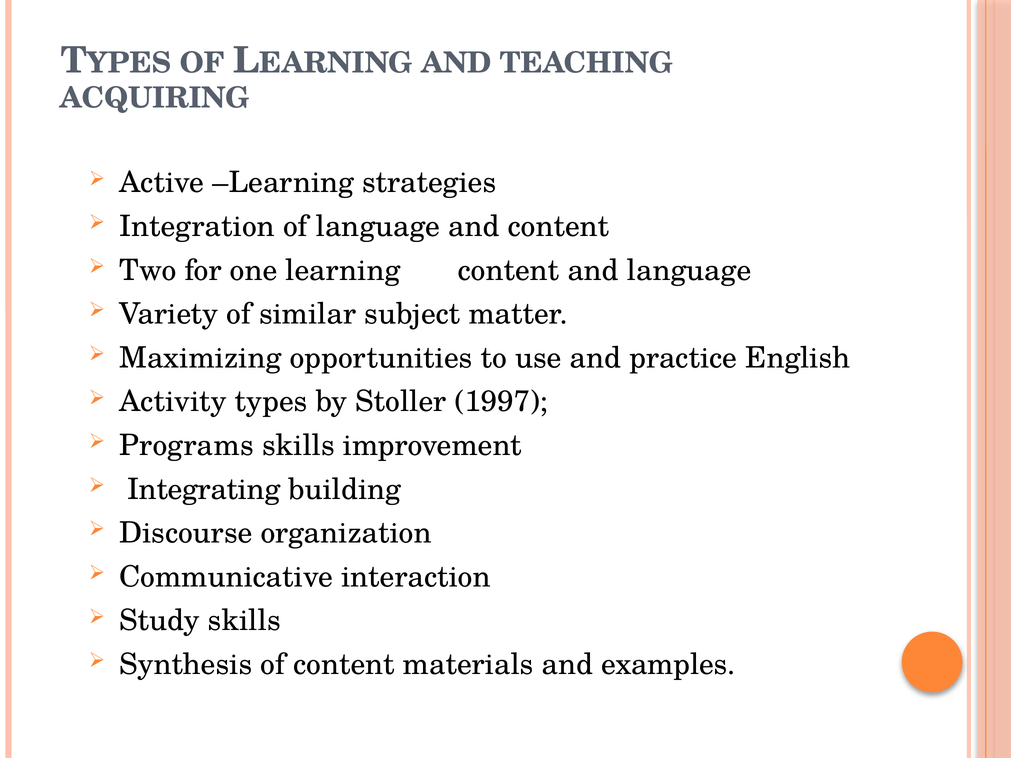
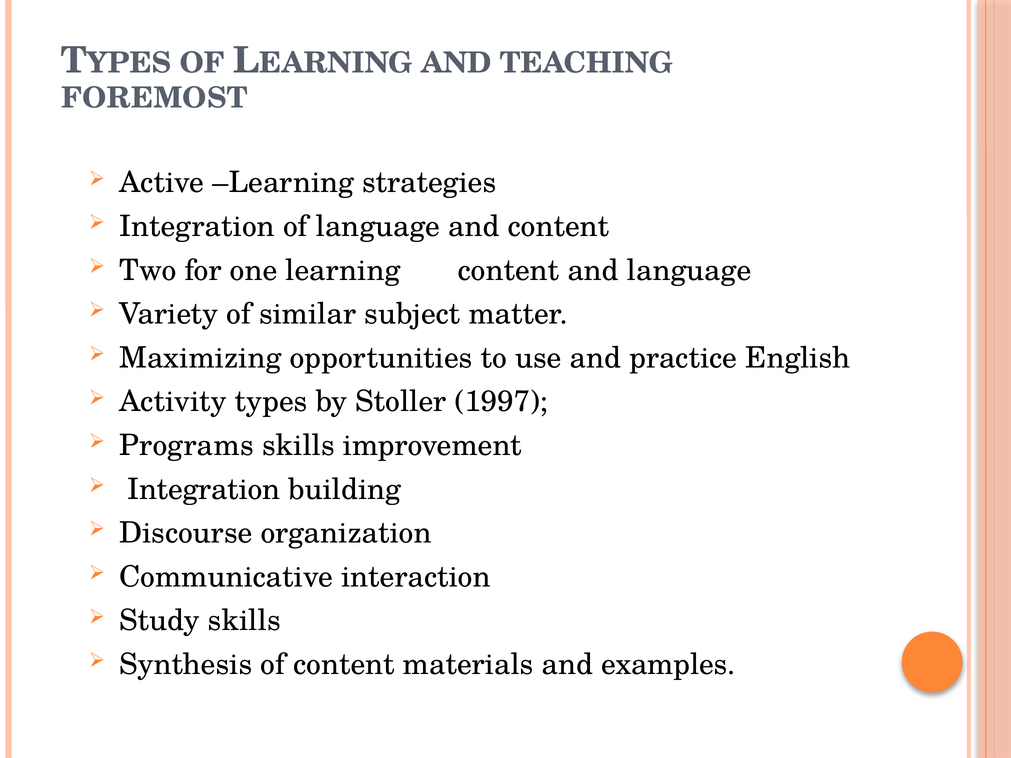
ACQUIRING: ACQUIRING -> FOREMOST
Integrating at (204, 489): Integrating -> Integration
